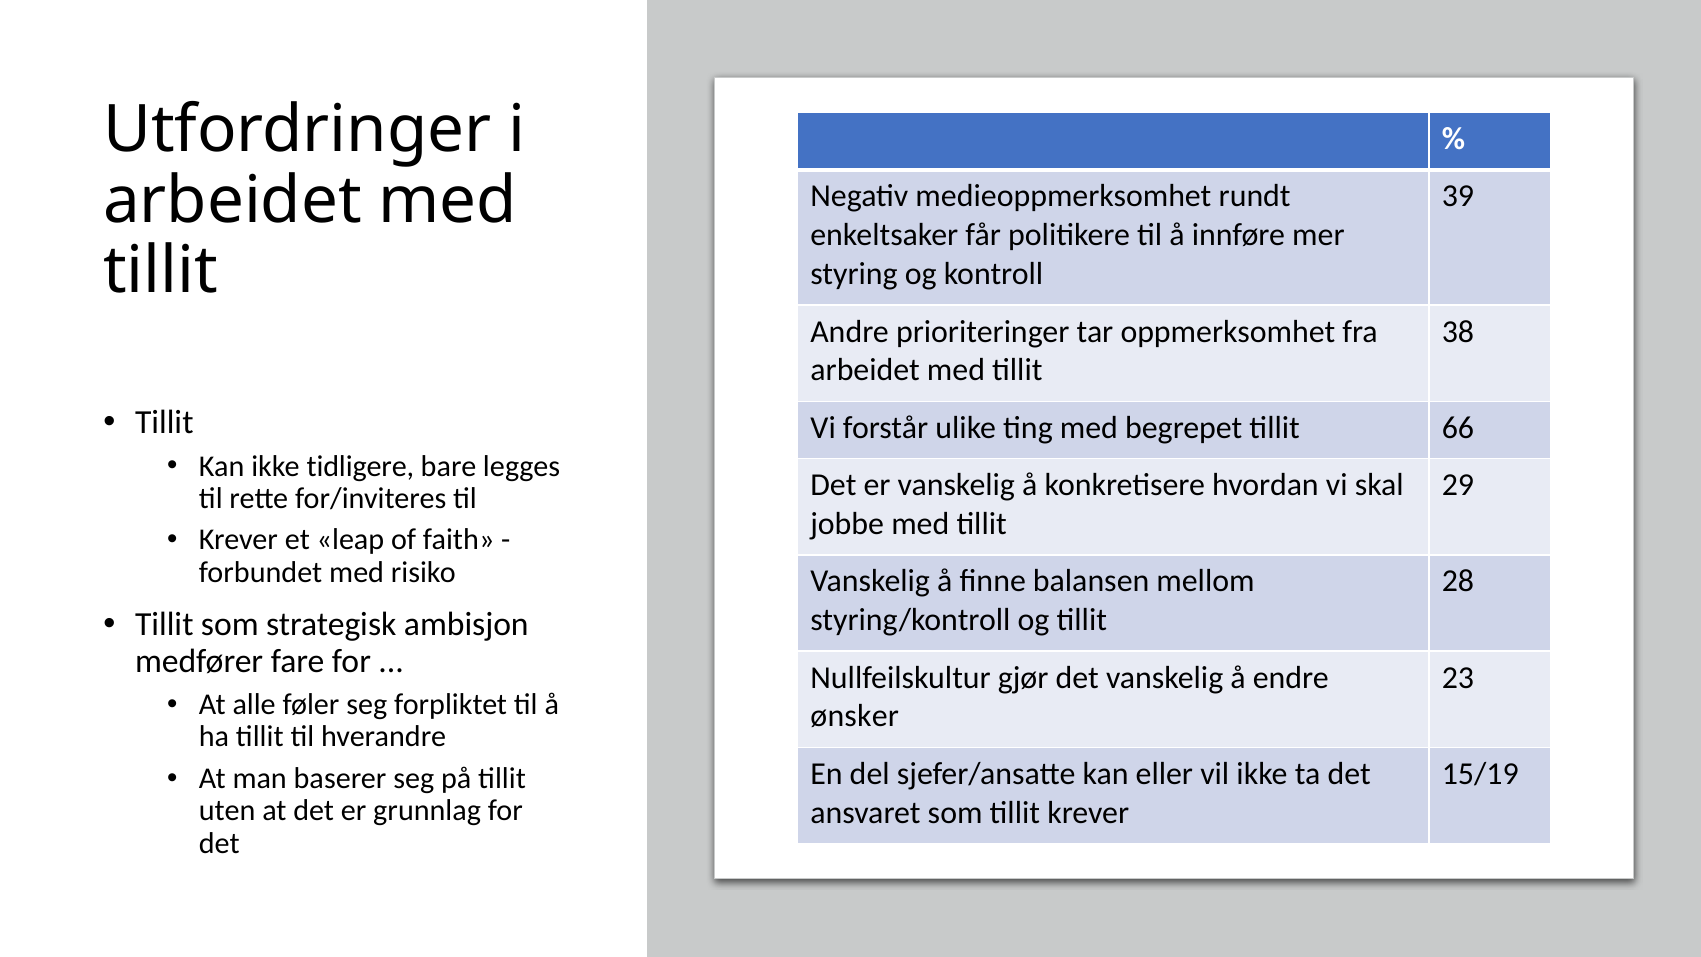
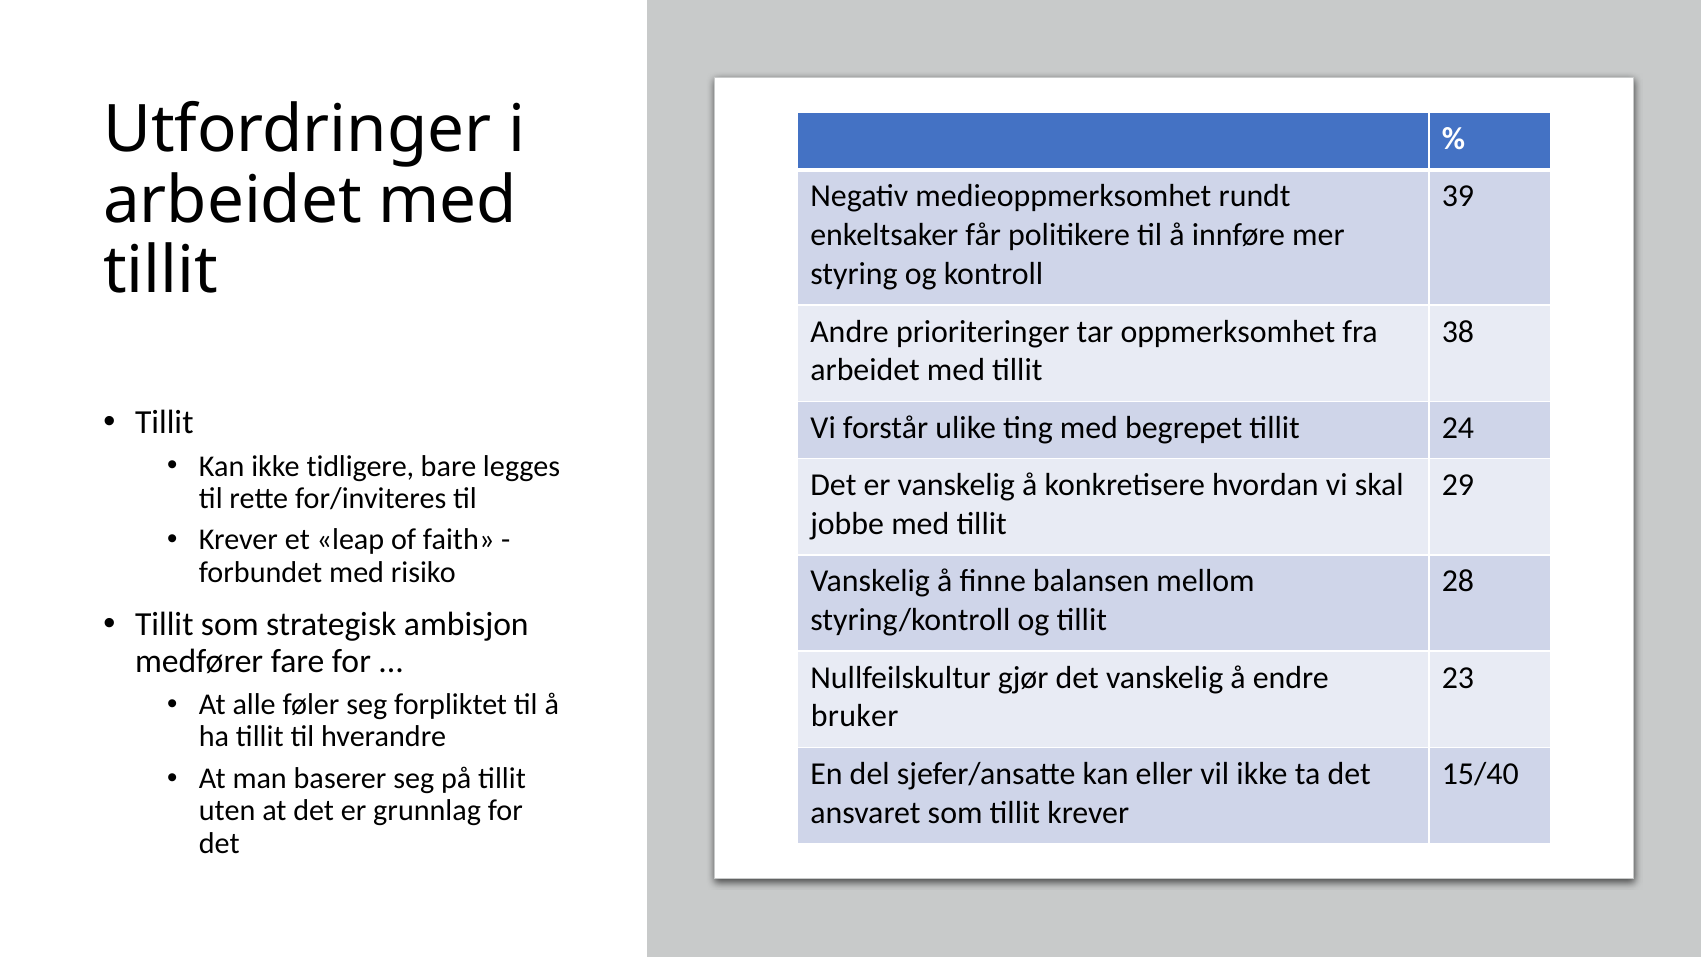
66: 66 -> 24
ønsker: ønsker -> bruker
15/19: 15/19 -> 15/40
